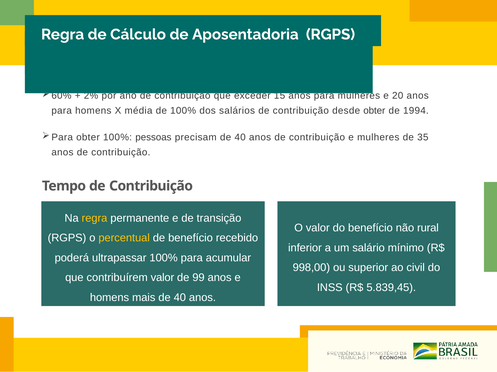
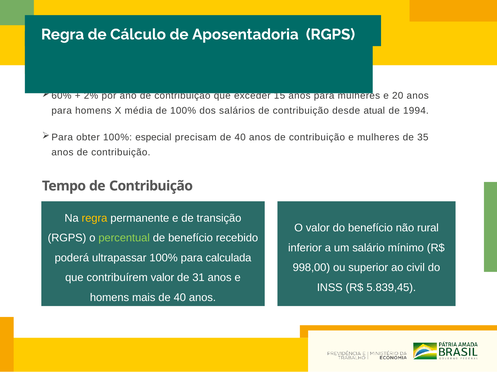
desde obter: obter -> atual
pessoas: pessoas -> especial
percentual colour: yellow -> light green
acumular: acumular -> calculada
99: 99 -> 31
